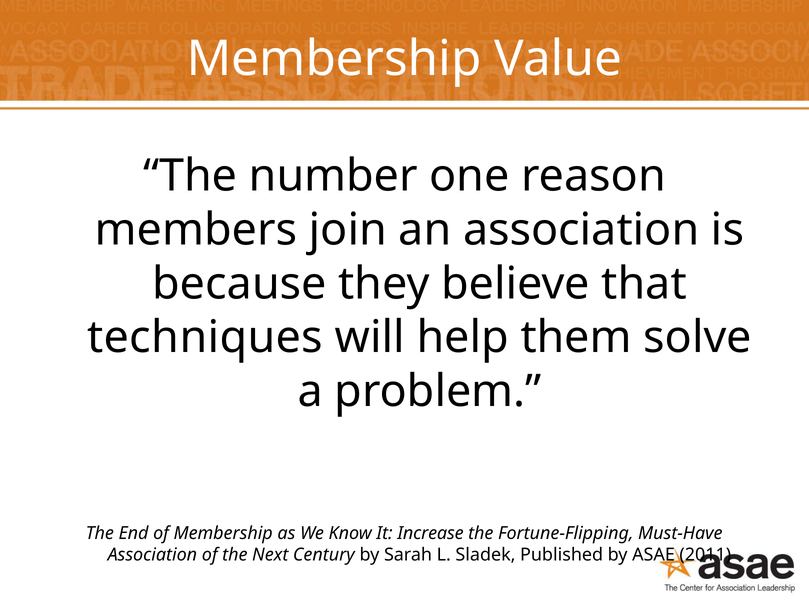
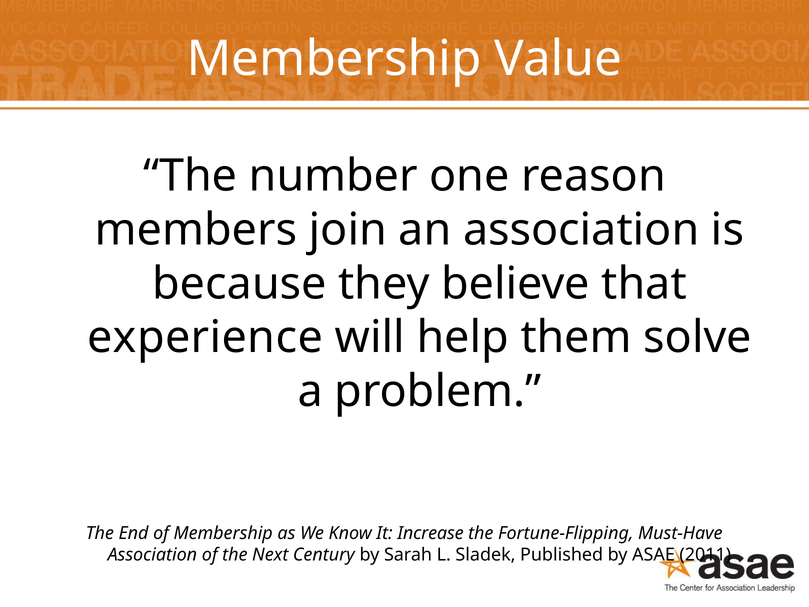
techniques: techniques -> experience
